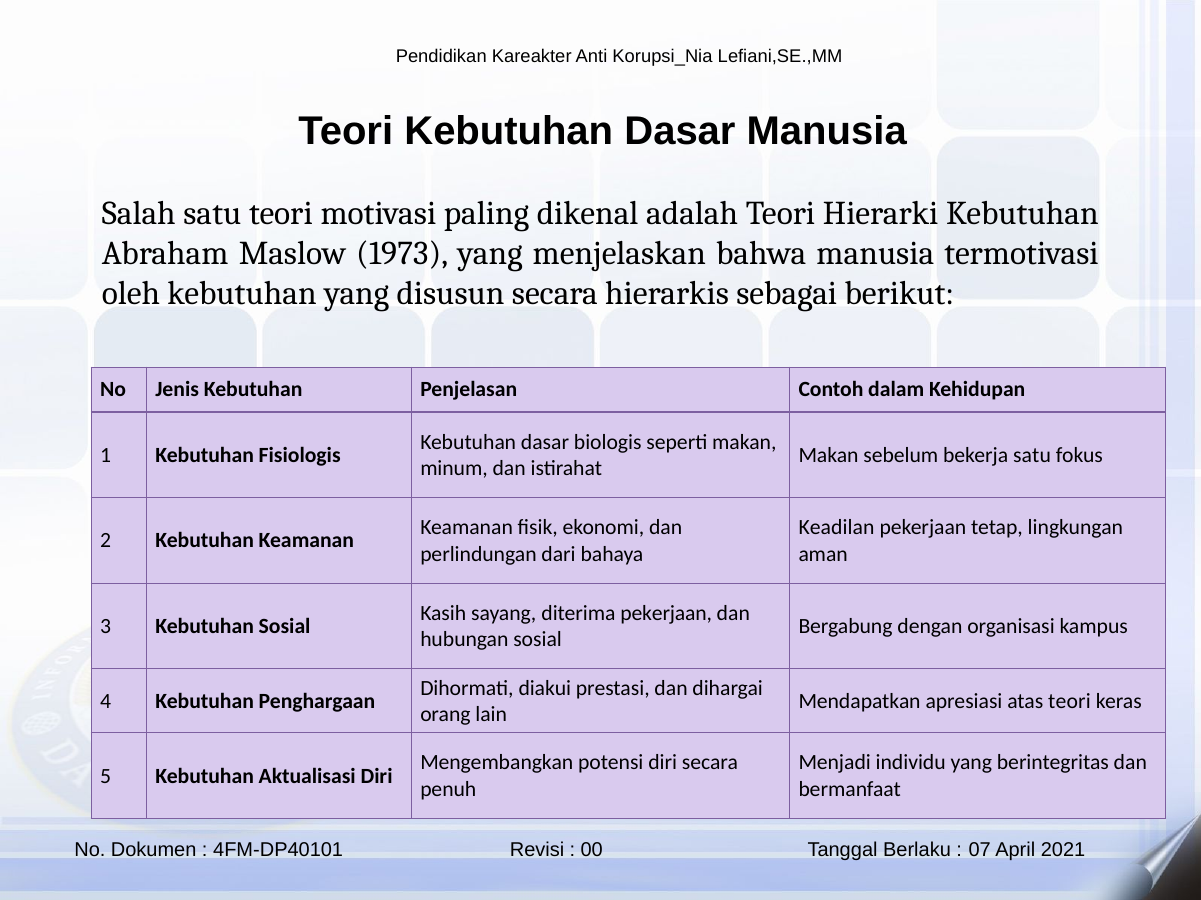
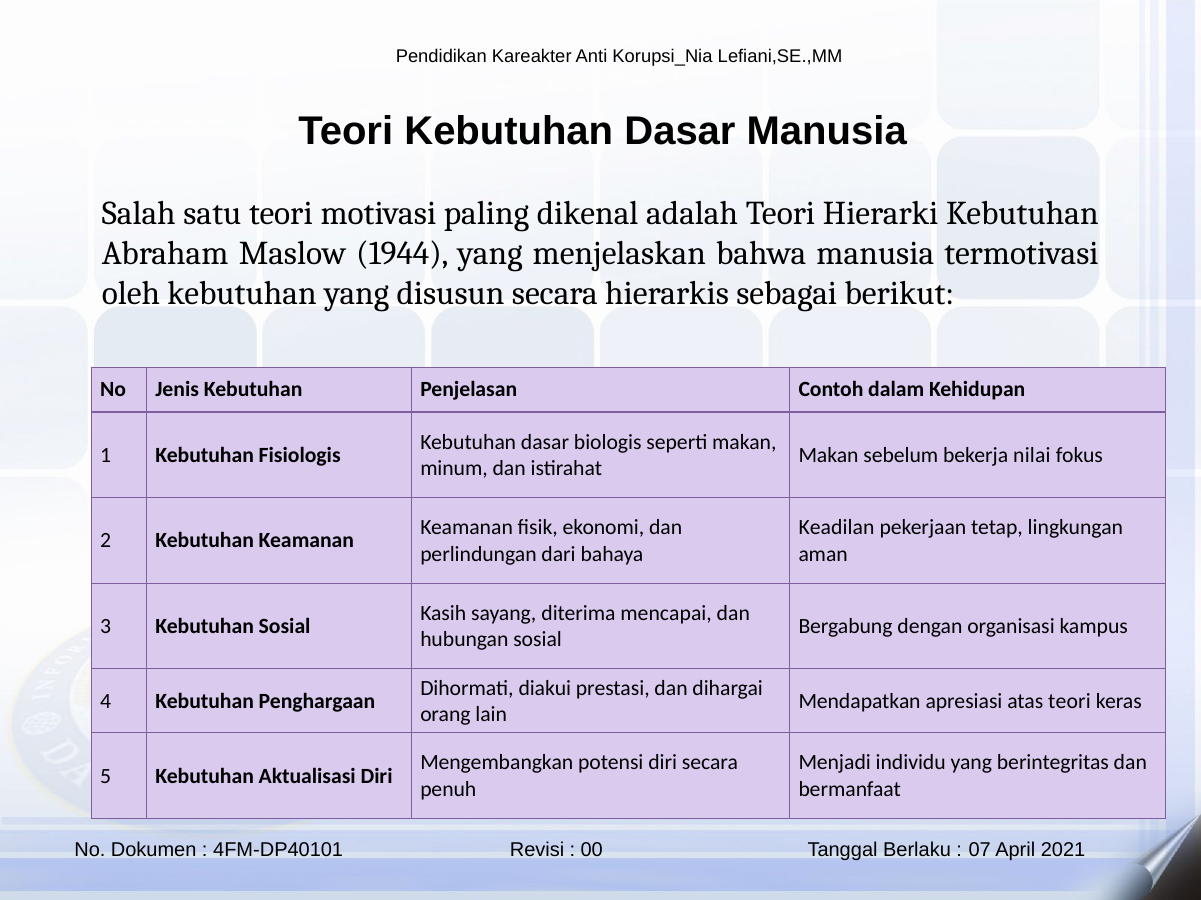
1973: 1973 -> 1944
bekerja satu: satu -> nilai
diterima pekerjaan: pekerjaan -> mencapai
